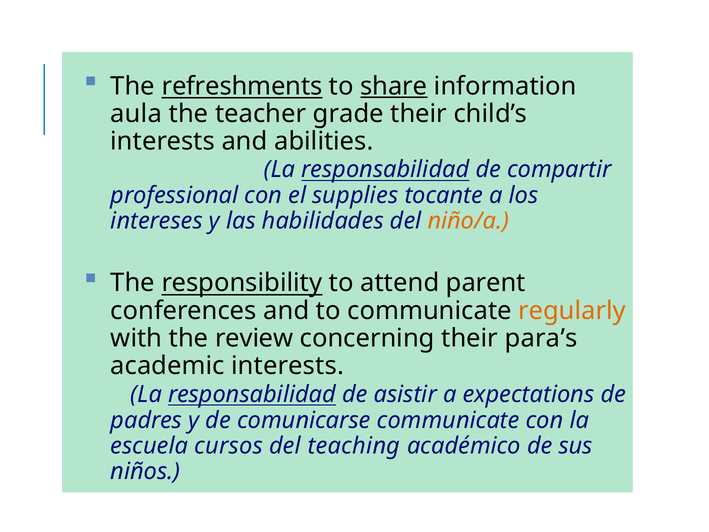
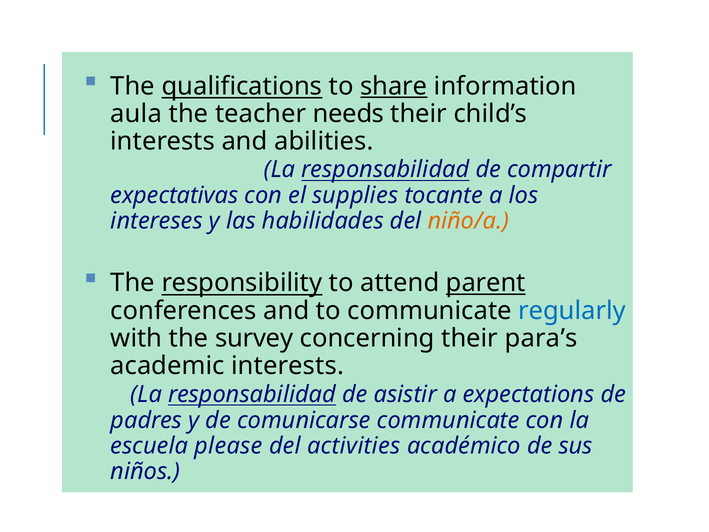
refreshments: refreshments -> qualifications
grade: grade -> needs
professional: professional -> expectativas
parent underline: none -> present
regularly colour: orange -> blue
review: review -> survey
cursos: cursos -> please
teaching: teaching -> activities
